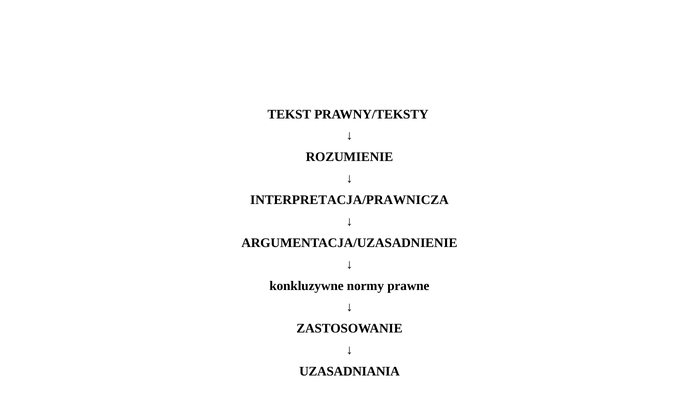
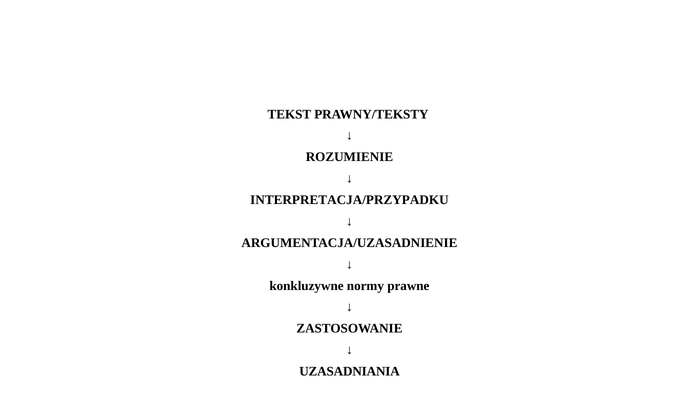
INTERPRETACJA/PRAWNICZA: INTERPRETACJA/PRAWNICZA -> INTERPRETACJA/PRZYPADKU
